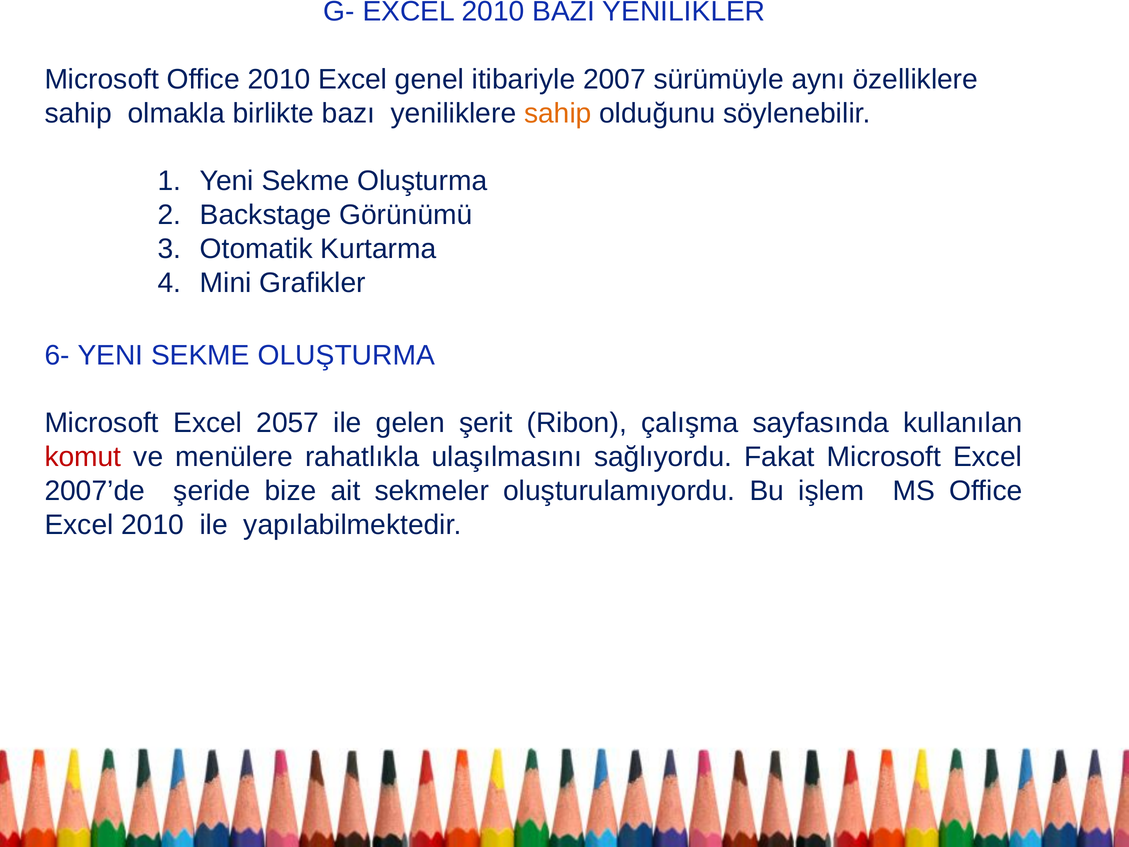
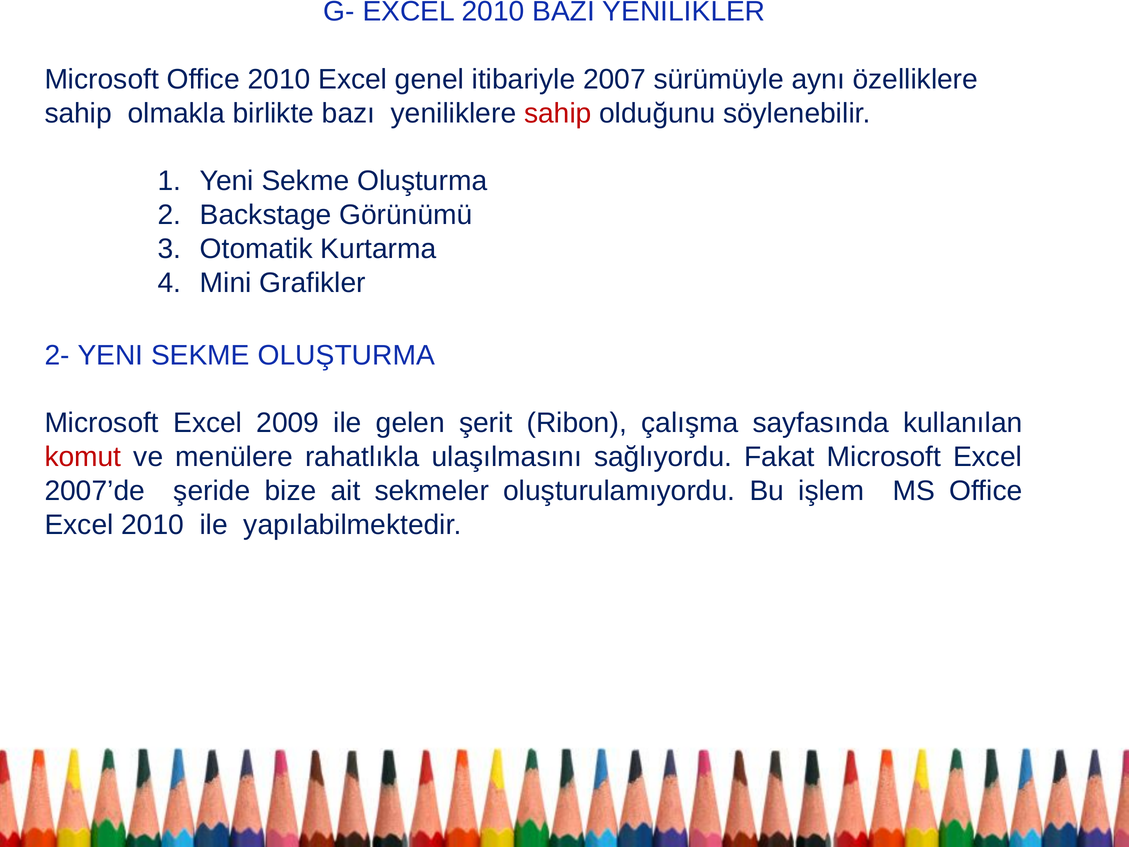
sahip at (558, 113) colour: orange -> red
6-: 6- -> 2-
2057: 2057 -> 2009
